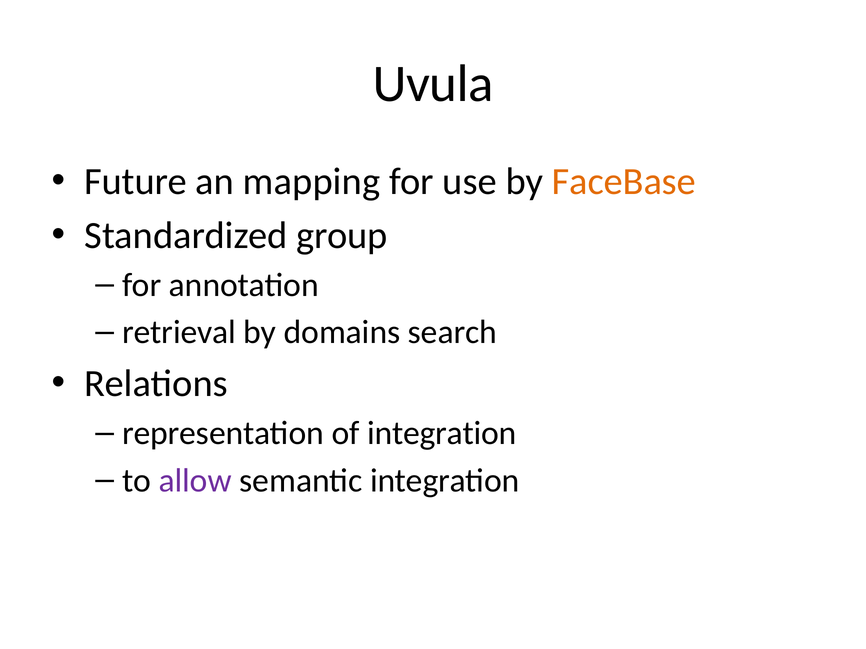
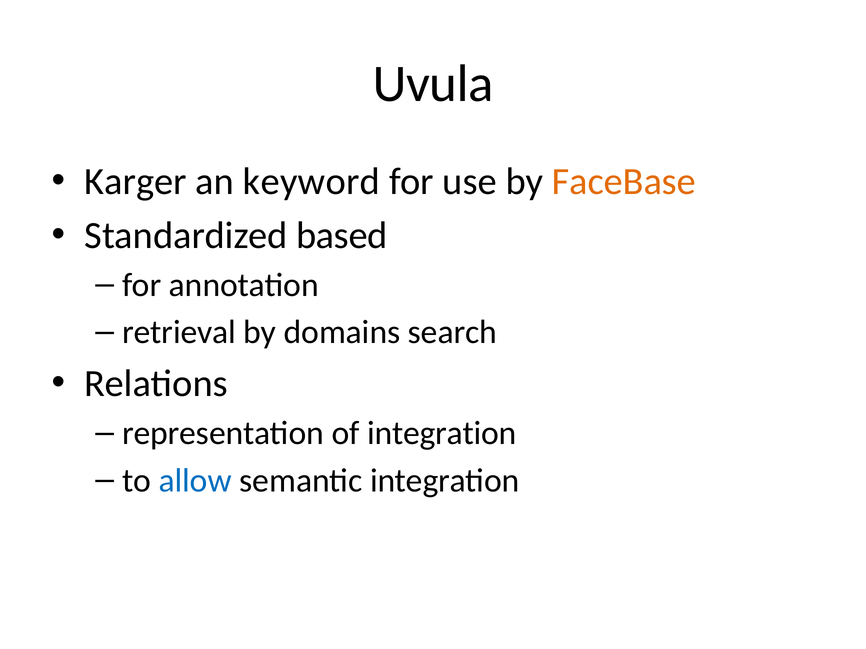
Future: Future -> Karger
mapping: mapping -> keyword
group: group -> based
allow colour: purple -> blue
